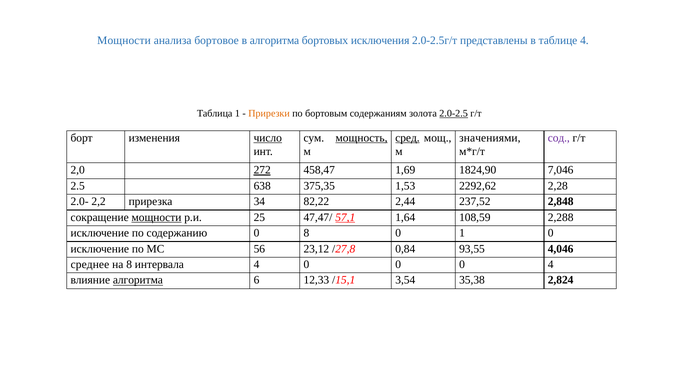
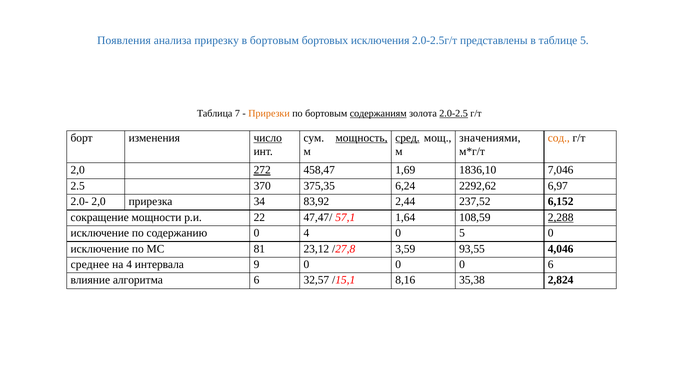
Мощности at (124, 40): Мощности -> Появления
бортовое: бортовое -> прирезку
в алгоритма: алгоритма -> бортовым
таблице 4: 4 -> 5
Таблица 1: 1 -> 7
содержаниям underline: none -> present
сод colour: purple -> orange
1824,90: 1824,90 -> 1836,10
638: 638 -> 370
1,53: 1,53 -> 6,24
2,28: 2,28 -> 6,97
2.0- 2,2: 2,2 -> 2,0
82,22: 82,22 -> 83,92
2,848: 2,848 -> 6,152
мощности at (156, 218) underline: present -> none
25: 25 -> 22
57,1 underline: present -> none
2,288 underline: none -> present
0 8: 8 -> 4
0 1: 1 -> 5
56: 56 -> 81
0,84: 0,84 -> 3,59
на 8: 8 -> 4
интервала 4: 4 -> 9
0 4: 4 -> 6
алгоритма at (138, 281) underline: present -> none
12,33: 12,33 -> 32,57
3,54: 3,54 -> 8,16
